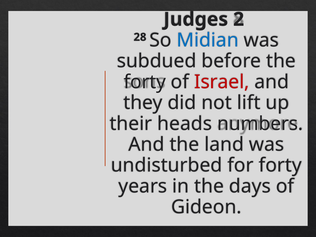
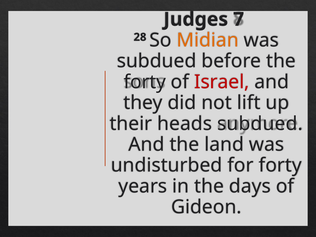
2: 2 -> 7
Midian colour: blue -> orange
heads numbers: numbers -> subdued
